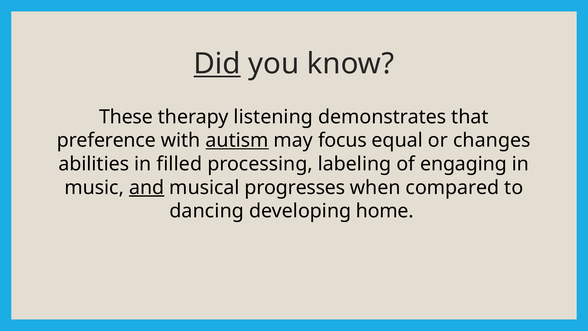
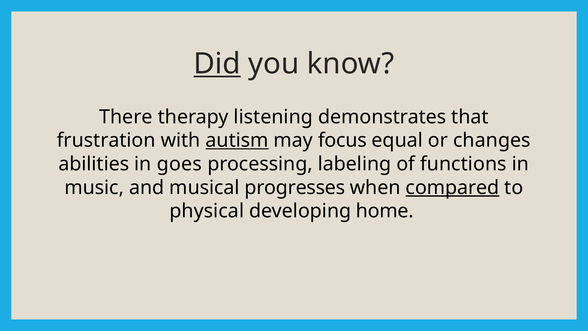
These: These -> There
preference: preference -> frustration
filled: filled -> goes
engaging: engaging -> functions
and underline: present -> none
compared underline: none -> present
dancing: dancing -> physical
